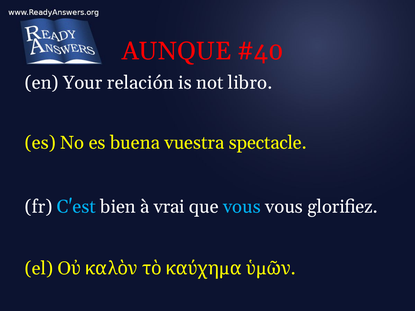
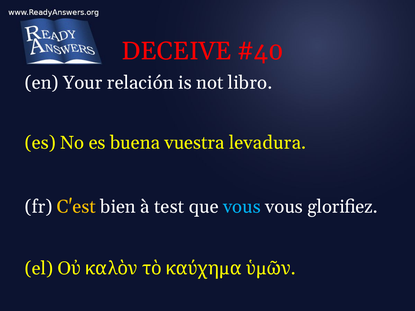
AUNQUE: AUNQUE -> DECEIVE
spectacle: spectacle -> levadura
C'est colour: light blue -> yellow
vrai: vrai -> test
